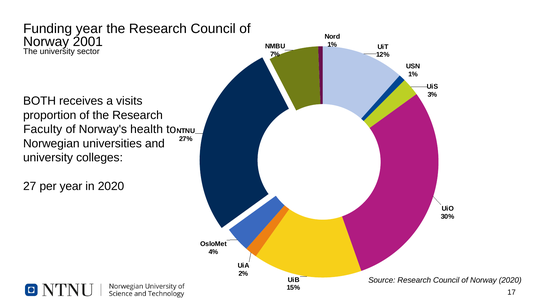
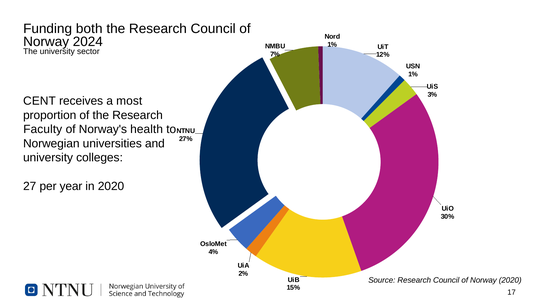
Funding year: year -> both
2001: 2001 -> 2024
BOTH: BOTH -> CENT
visits: visits -> most
